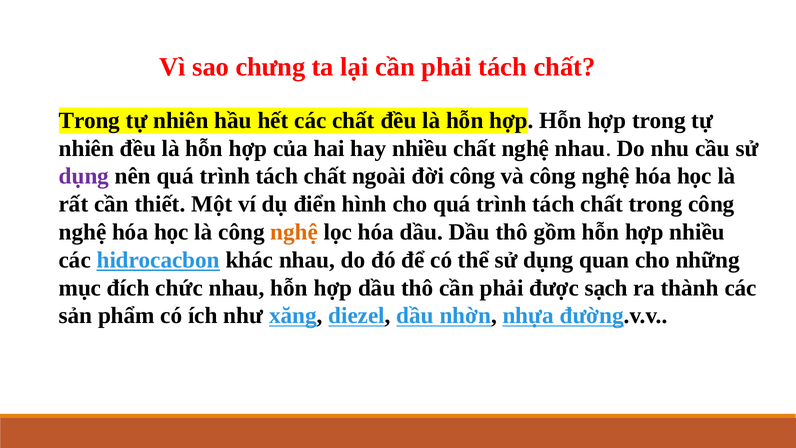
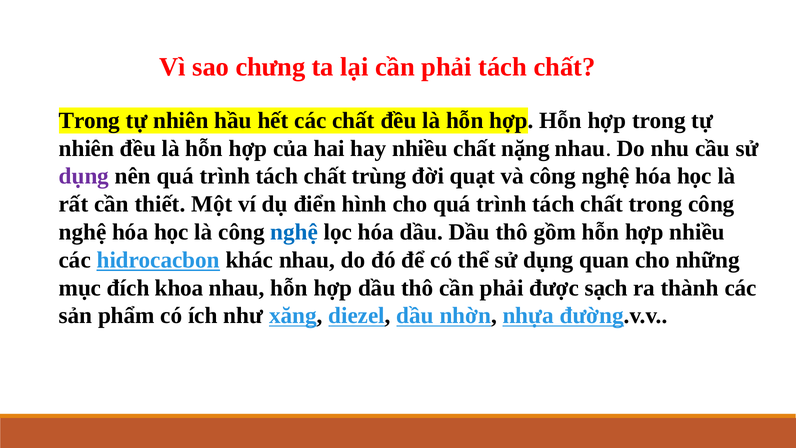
chất nghệ: nghệ -> nặng
ngoài: ngoài -> trùng
đời công: công -> quạt
nghệ at (294, 232) colour: orange -> blue
chức: chức -> khoa
